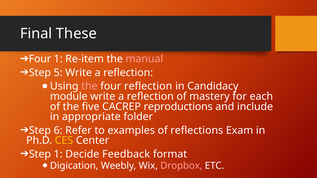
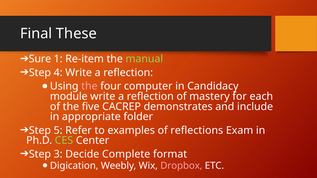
Four at (40, 59): Four -> Sure
manual colour: pink -> light green
5: 5 -> 4
four reflection: reflection -> computer
reproductions: reproductions -> demonstrates
6: 6 -> 5
CES colour: yellow -> light green
Step 1: 1 -> 3
Feedback: Feedback -> Complete
